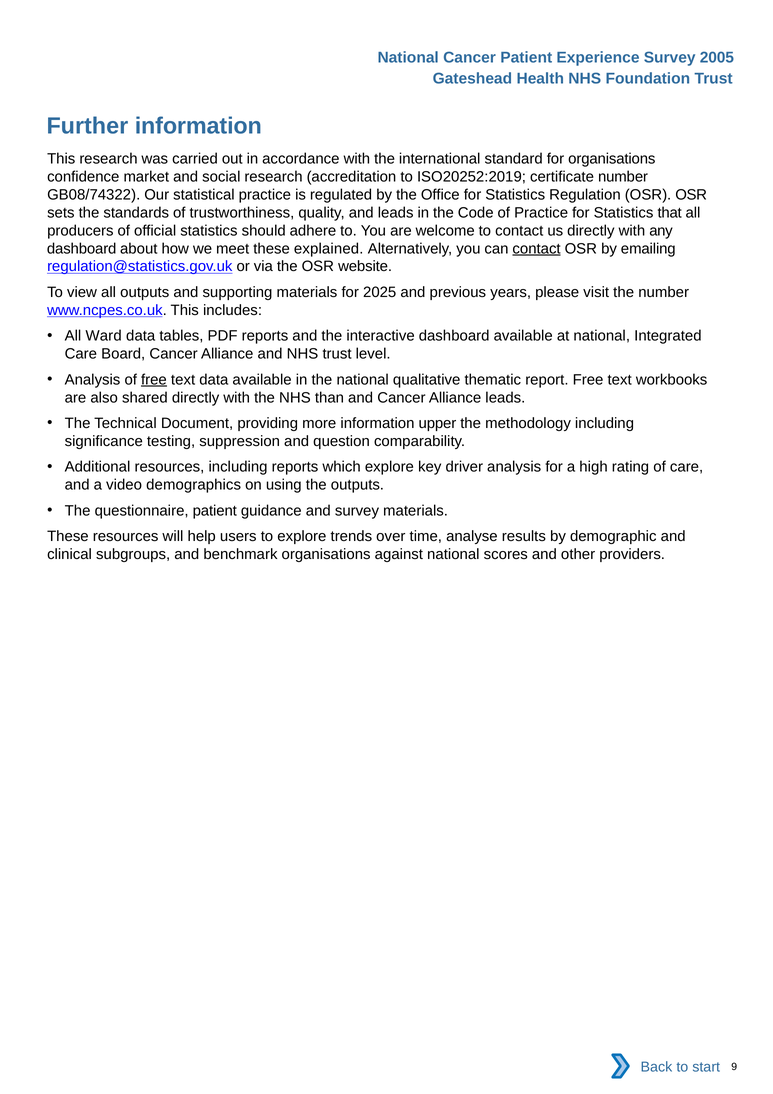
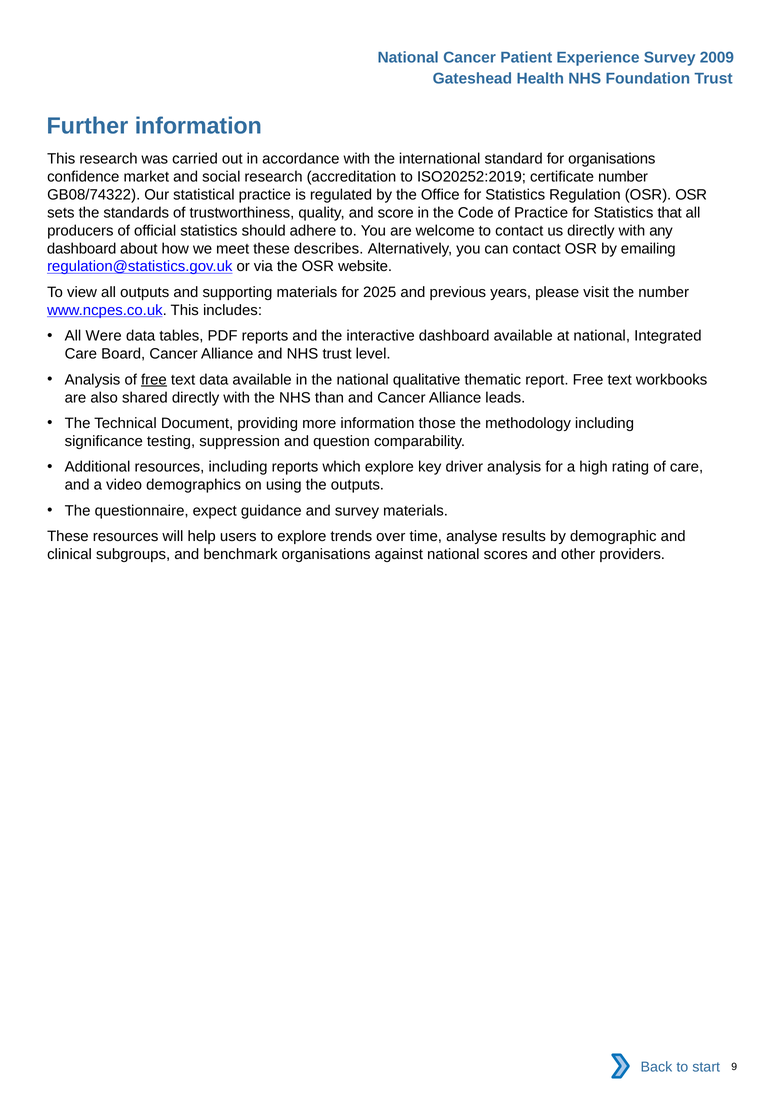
2005: 2005 -> 2009
and leads: leads -> score
explained: explained -> describes
contact at (537, 249) underline: present -> none
Ward: Ward -> Were
upper: upper -> those
questionnaire patient: patient -> expect
